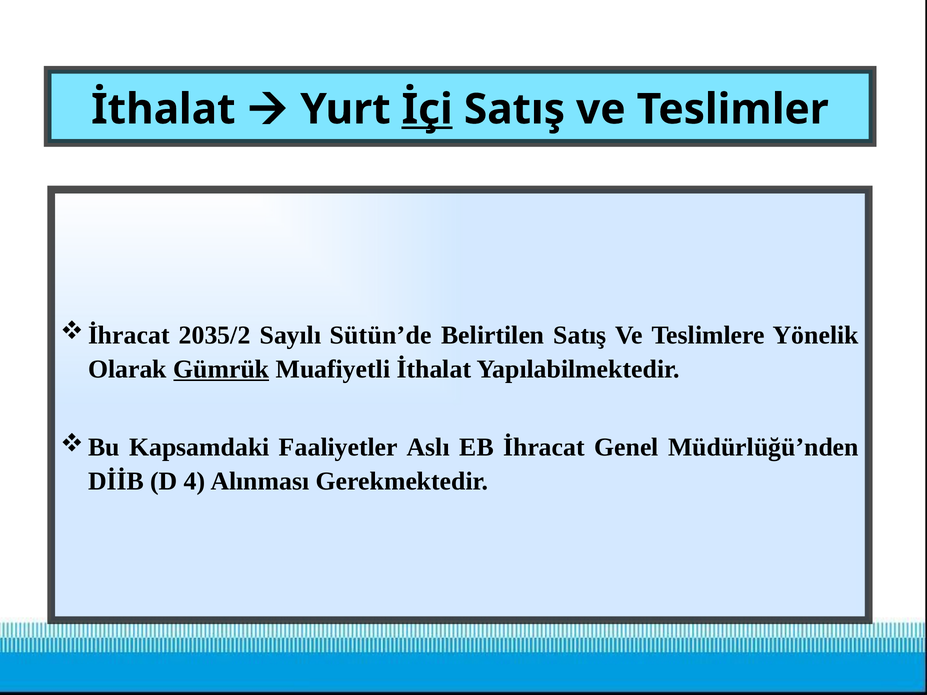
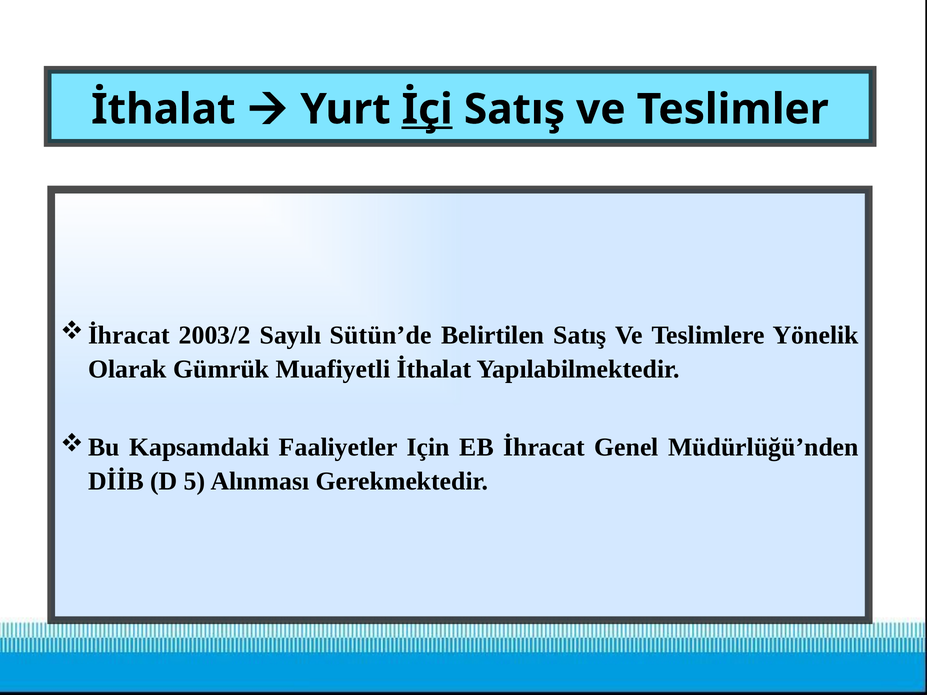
2035/2: 2035/2 -> 2003/2
Gümrük underline: present -> none
Aslı: Aslı -> Için
4: 4 -> 5
